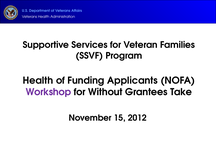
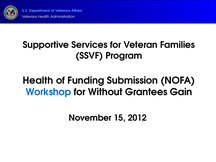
Applicants: Applicants -> Submission
Workshop colour: purple -> blue
Take: Take -> Gain
